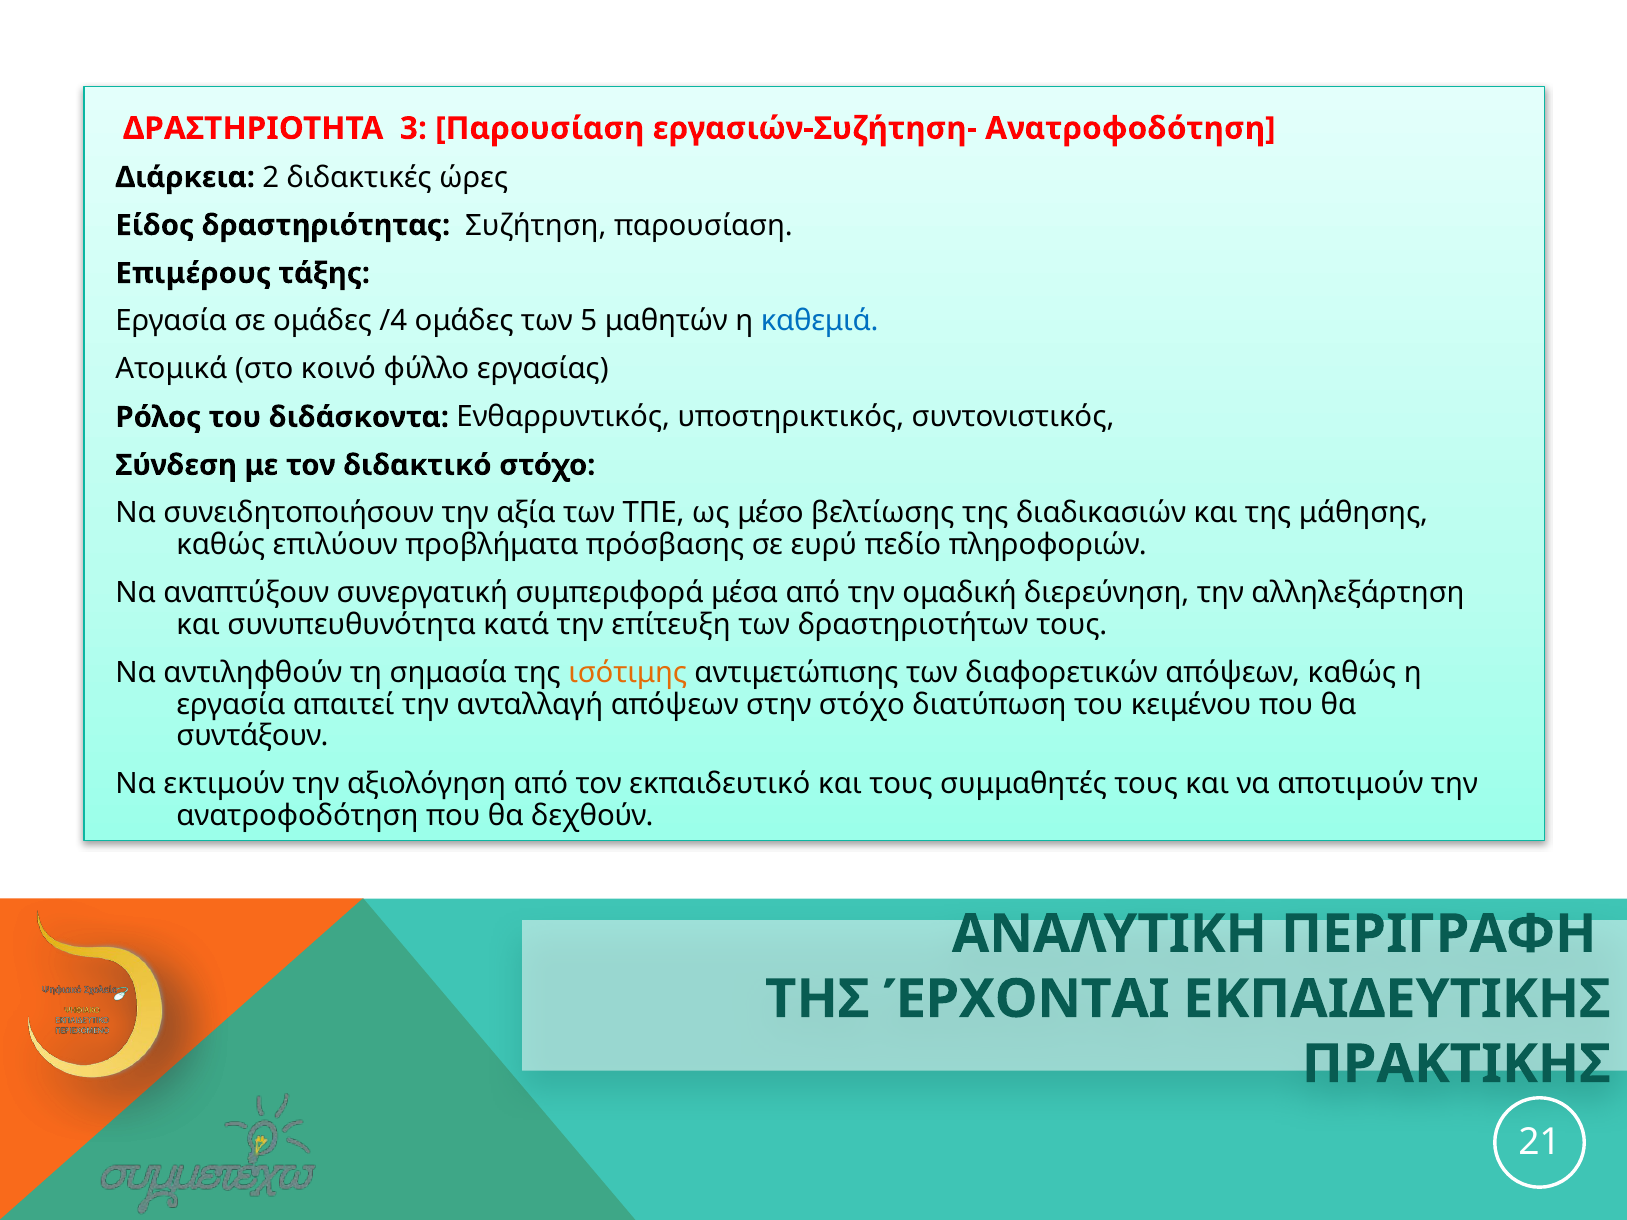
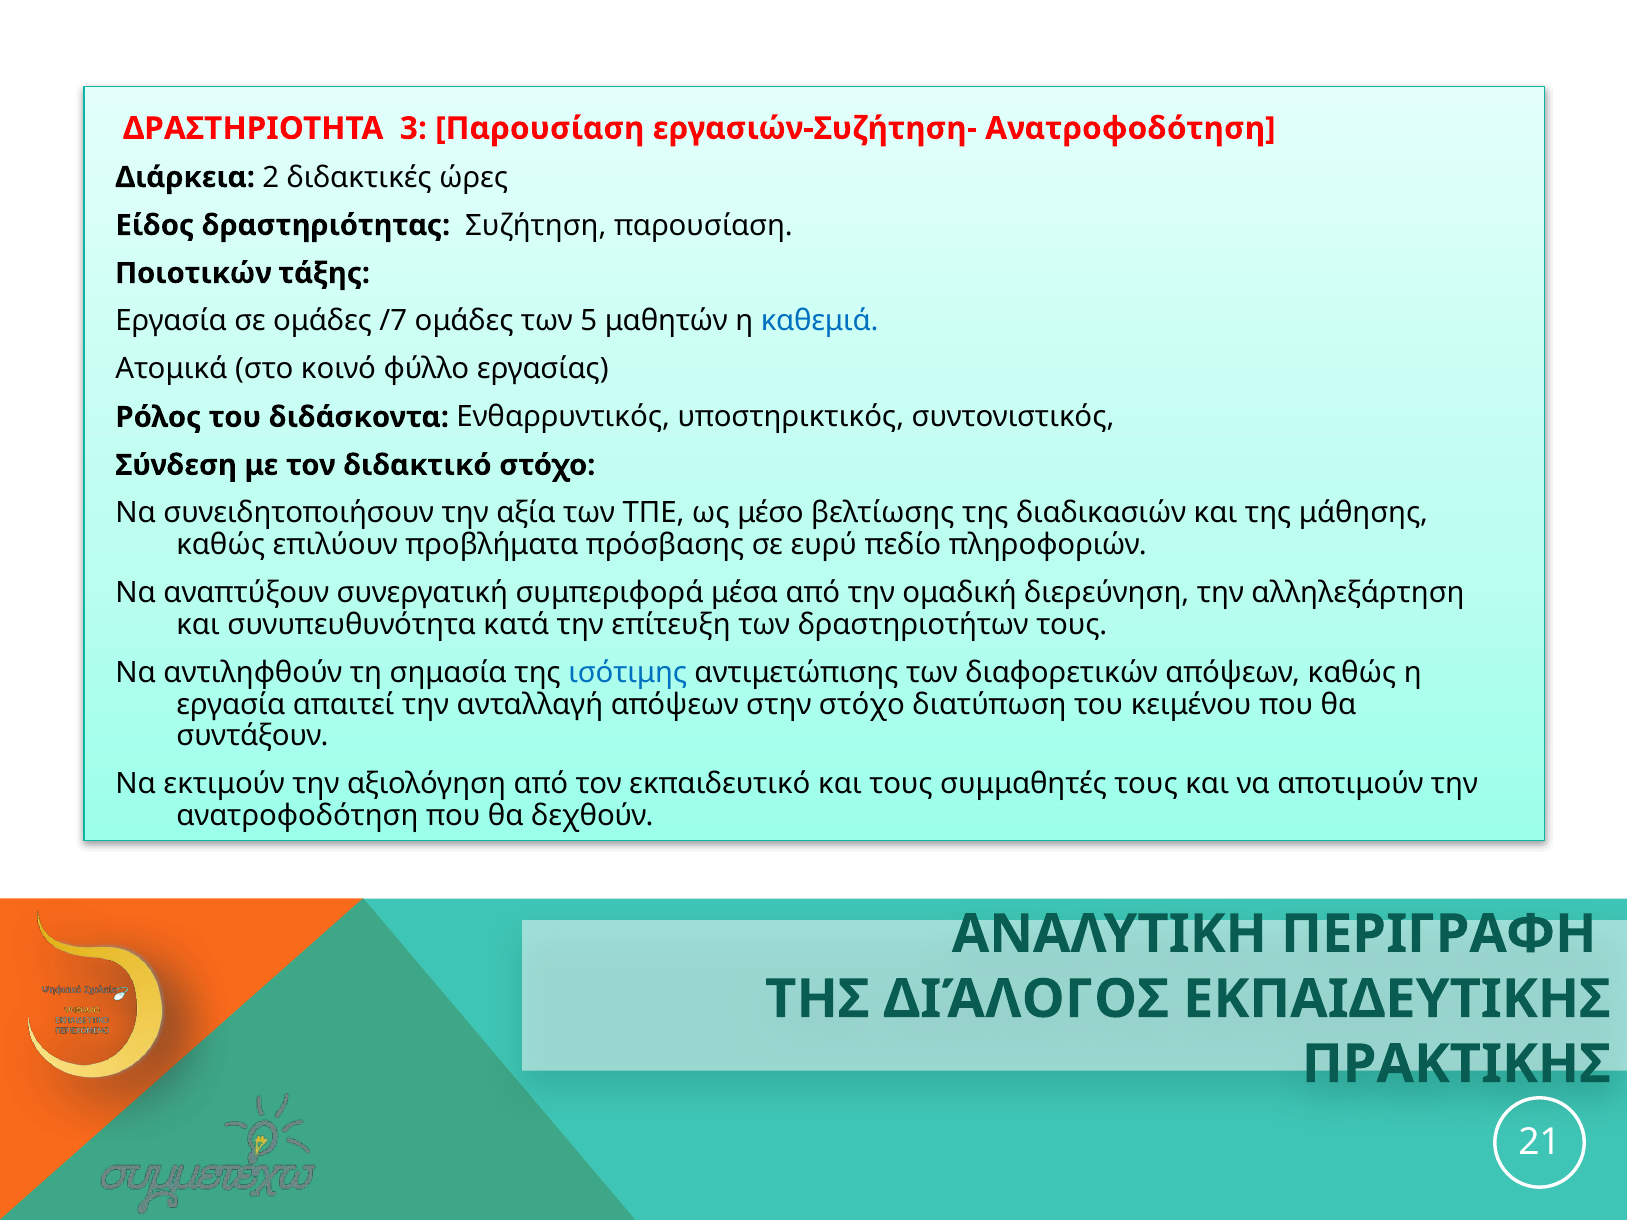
Επιμέρους: Επιμέρους -> Ποιοτικών
/4: /4 -> /7
ισότιμης colour: orange -> blue
ΈΡΧΟΝΤΑΙ: ΈΡΧΟΝΤΑΙ -> ΔΙΆΛΟΓΟΣ
